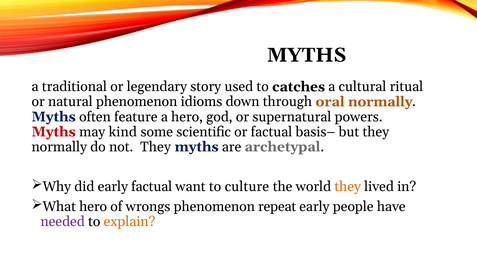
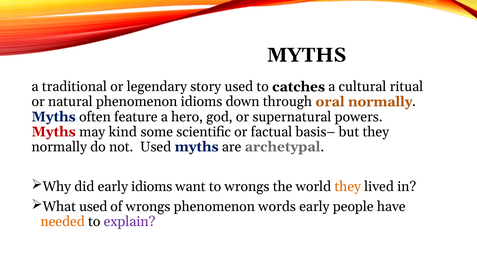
not They: They -> Used
early factual: factual -> idioms
to culture: culture -> wrongs
What hero: hero -> used
repeat: repeat -> words
needed colour: purple -> orange
explain colour: orange -> purple
